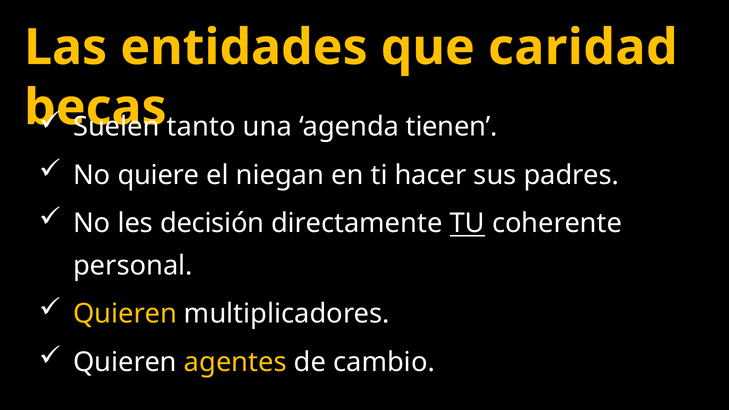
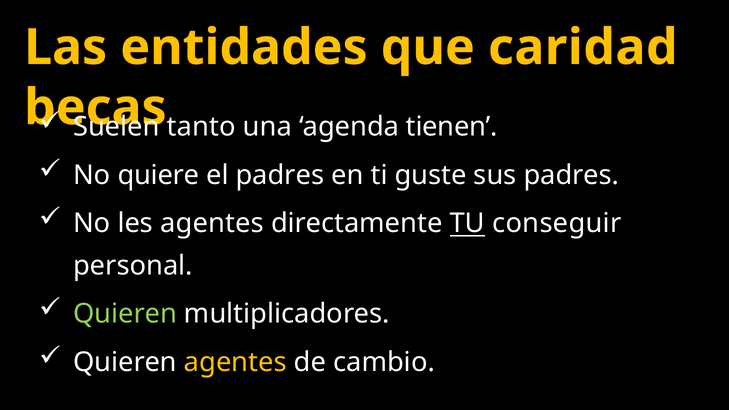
el niegan: niegan -> padres
hacer: hacer -> guste
les decisión: decisión -> agentes
coherente: coherente -> conseguir
Quieren at (125, 314) colour: yellow -> light green
